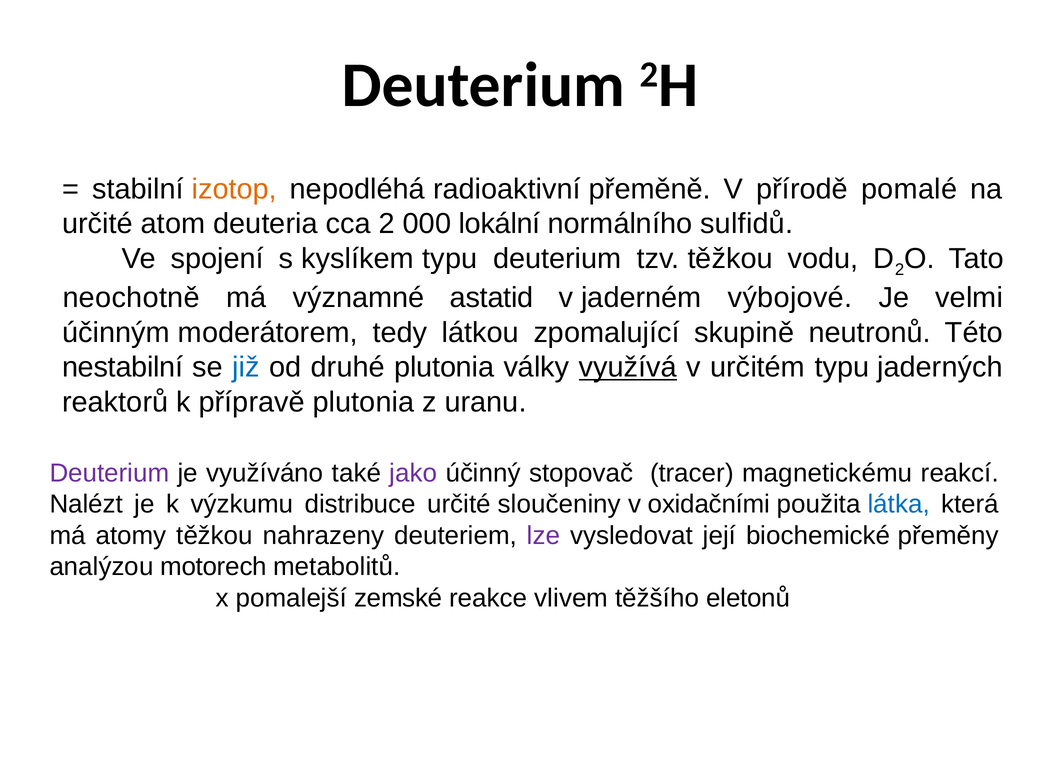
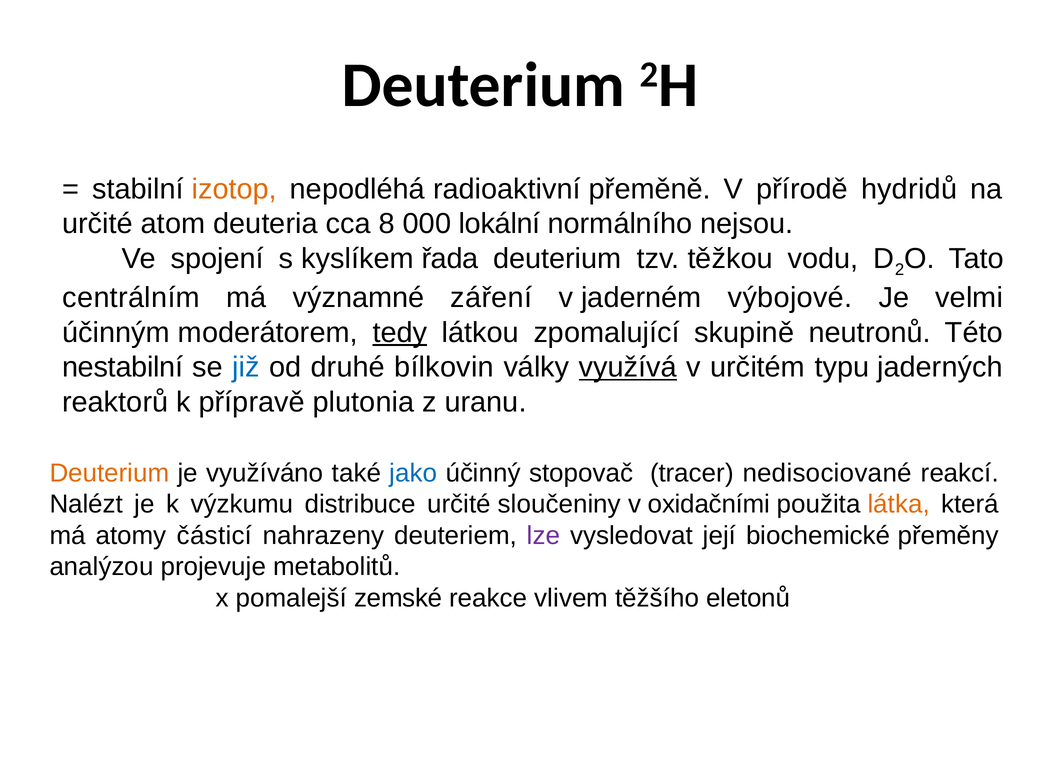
pomalé: pomalé -> hydridů
cca 2: 2 -> 8
sulfidů: sulfidů -> nejsou
kyslíkem typu: typu -> řada
neochotně: neochotně -> centrálním
astatid: astatid -> záření
tedy underline: none -> present
druhé plutonia: plutonia -> bílkovin
Deuterium at (109, 473) colour: purple -> orange
jako colour: purple -> blue
magnetickému: magnetickému -> nedisociované
látka colour: blue -> orange
atomy těžkou: těžkou -> částicí
motorech: motorech -> projevuje
